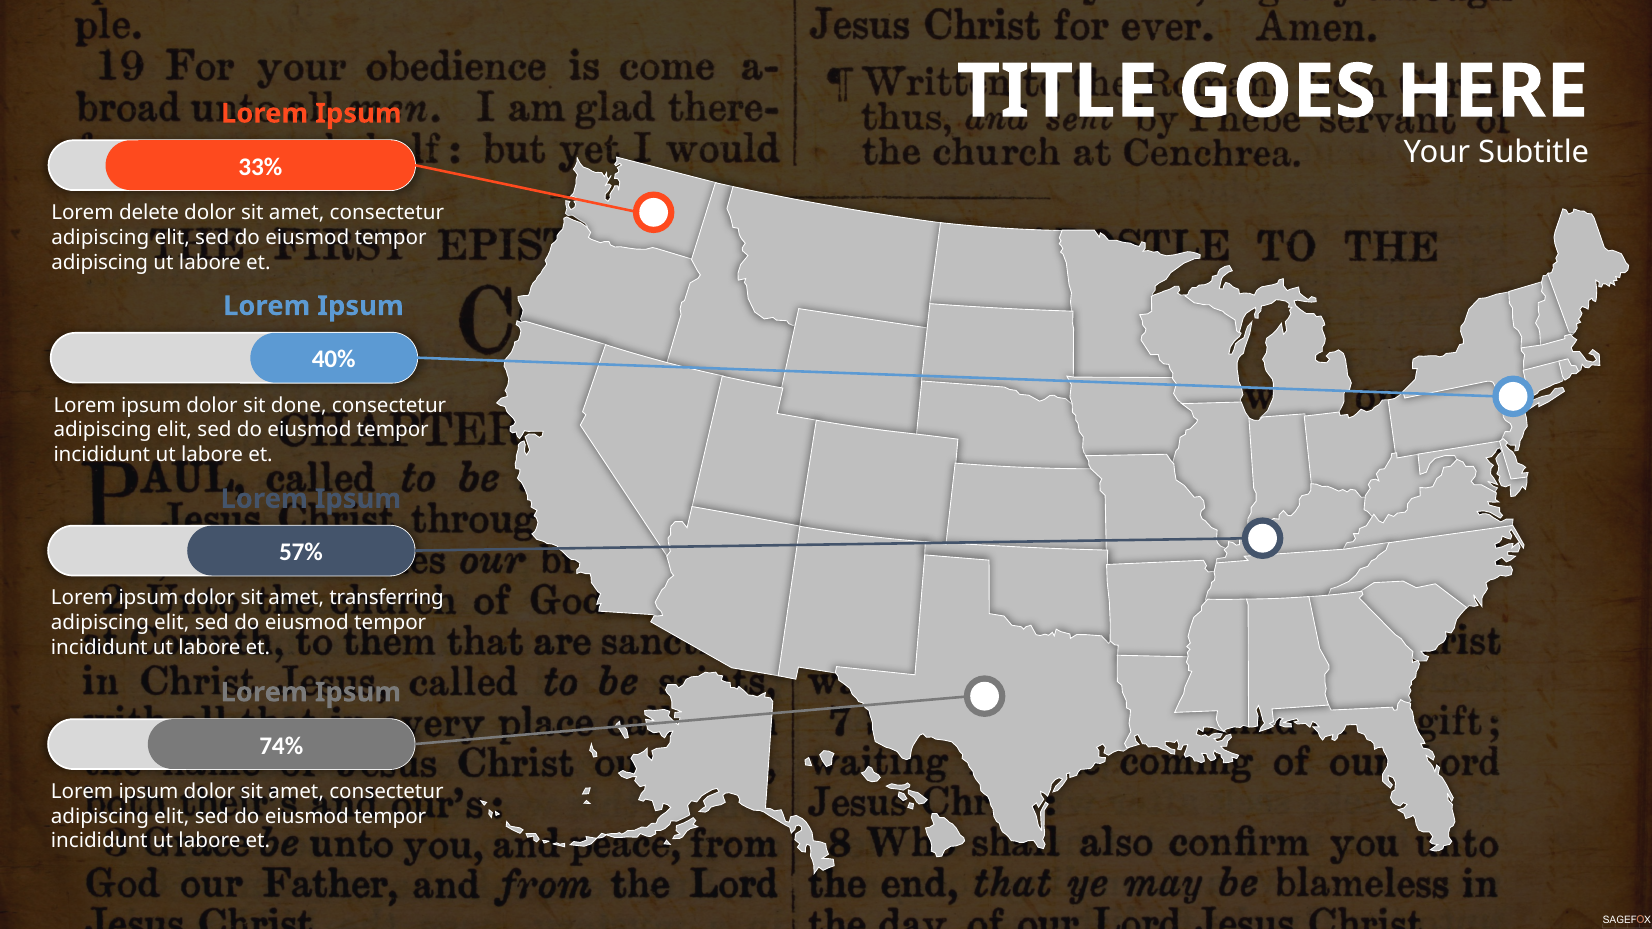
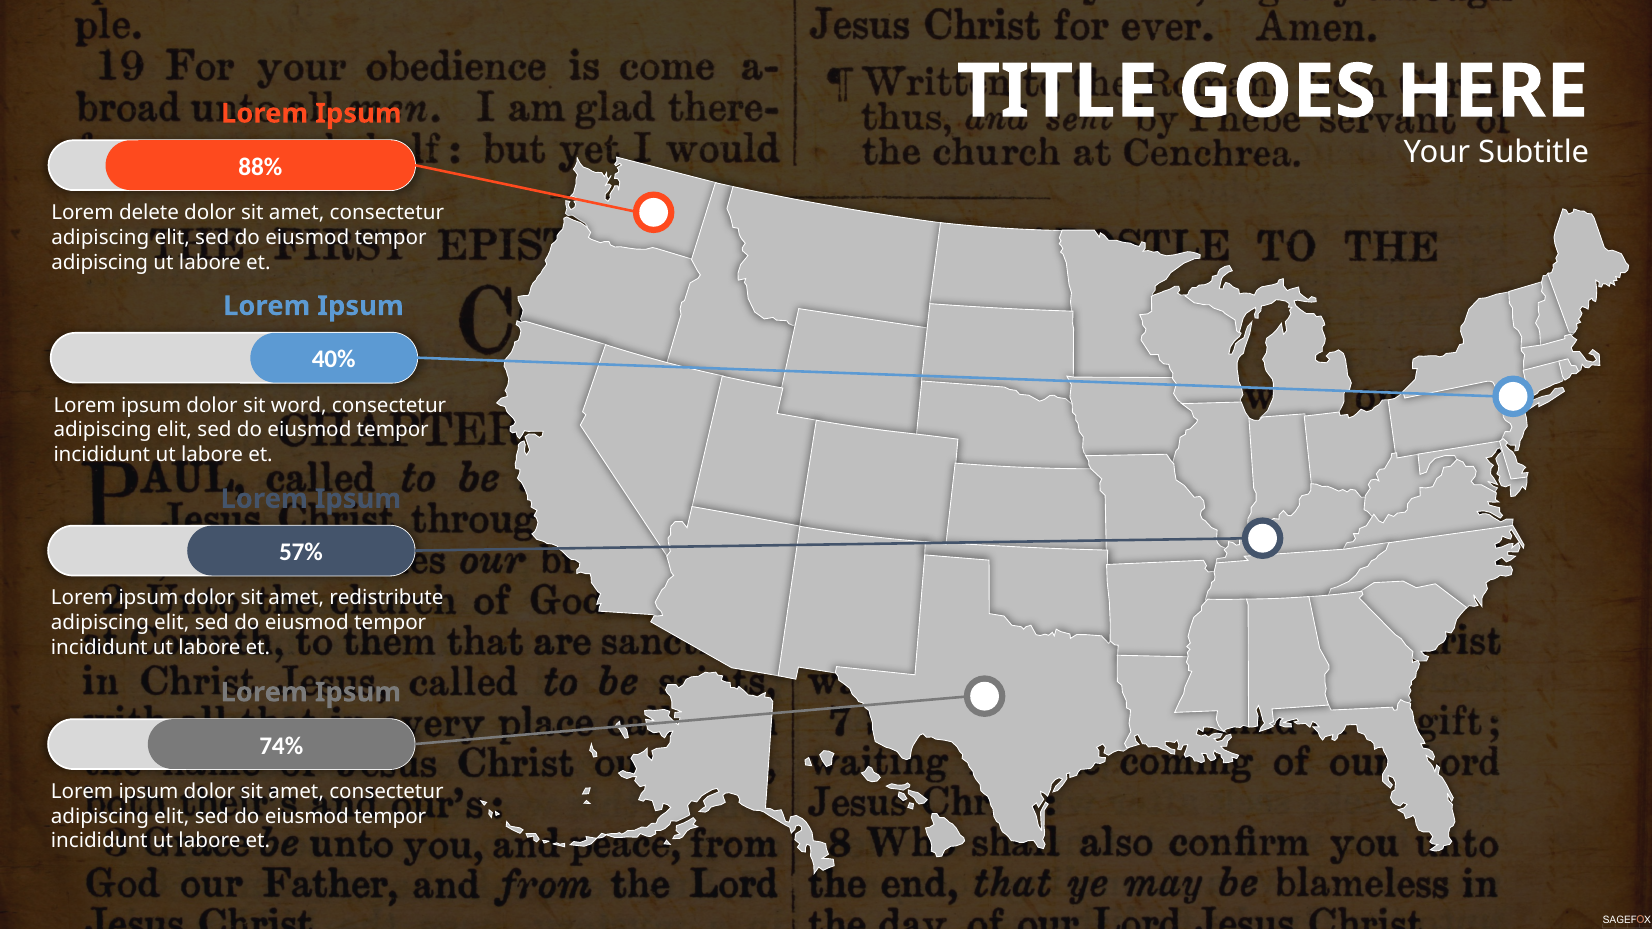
33%: 33% -> 88%
done: done -> word
transferring: transferring -> redistribute
